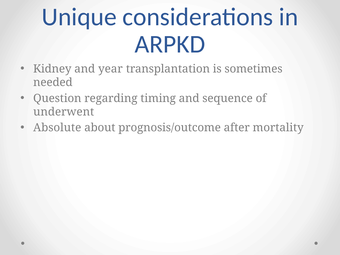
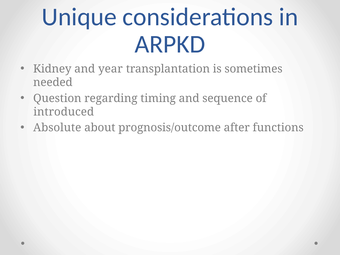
underwent: underwent -> introduced
mortality: mortality -> functions
